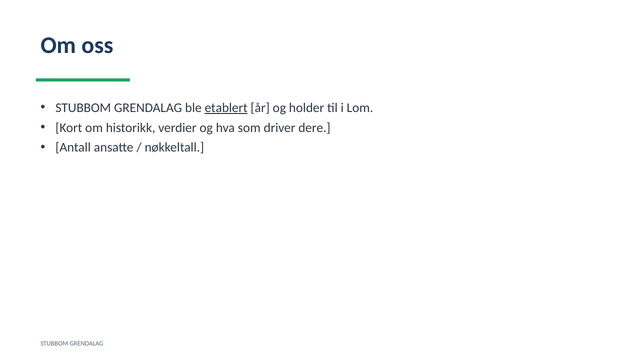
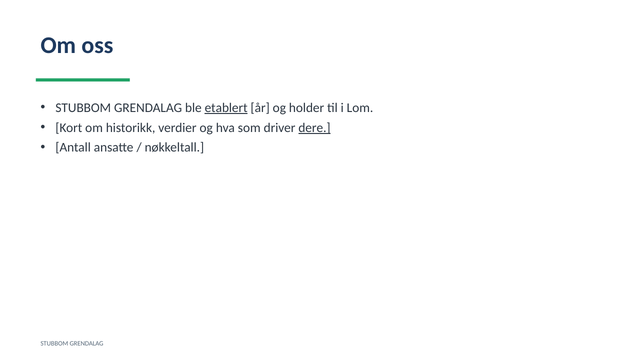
dere underline: none -> present
